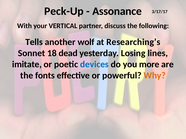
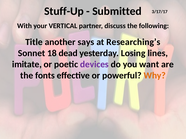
Peck-Up: Peck-Up -> Stuff-Up
Assonance: Assonance -> Submitted
Tells: Tells -> Title
wolf: wolf -> says
devices colour: blue -> purple
more: more -> want
